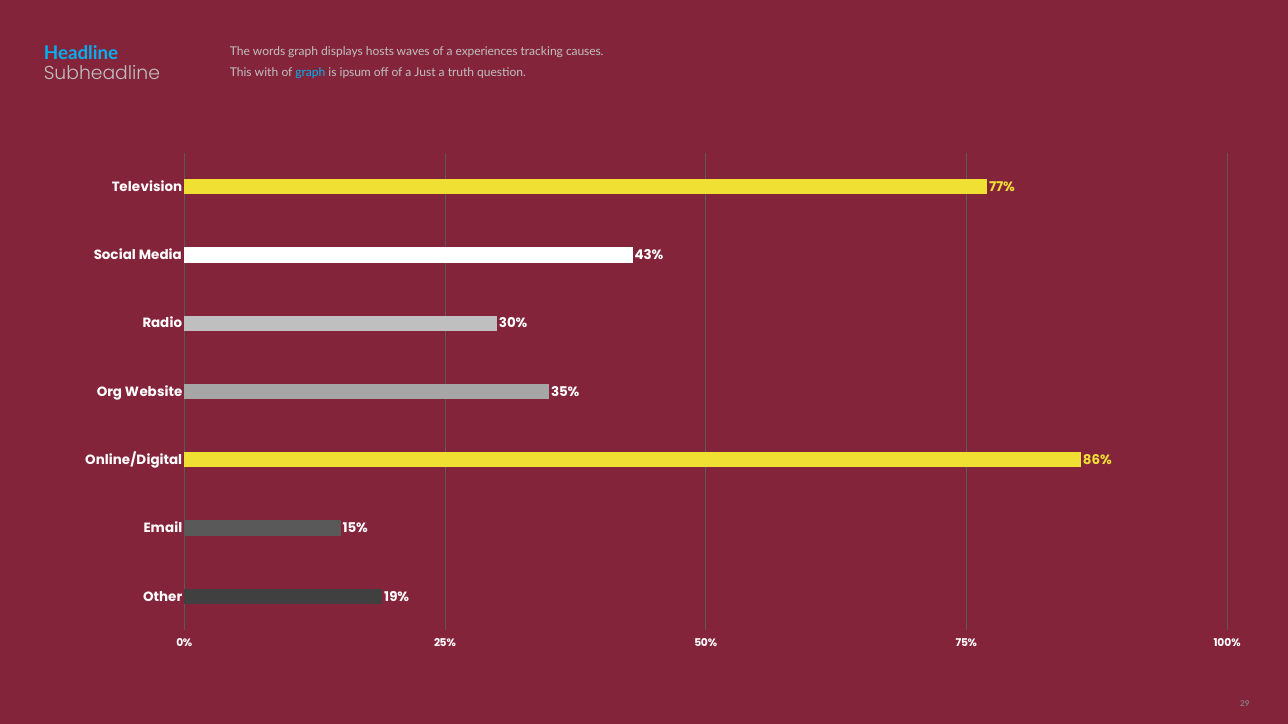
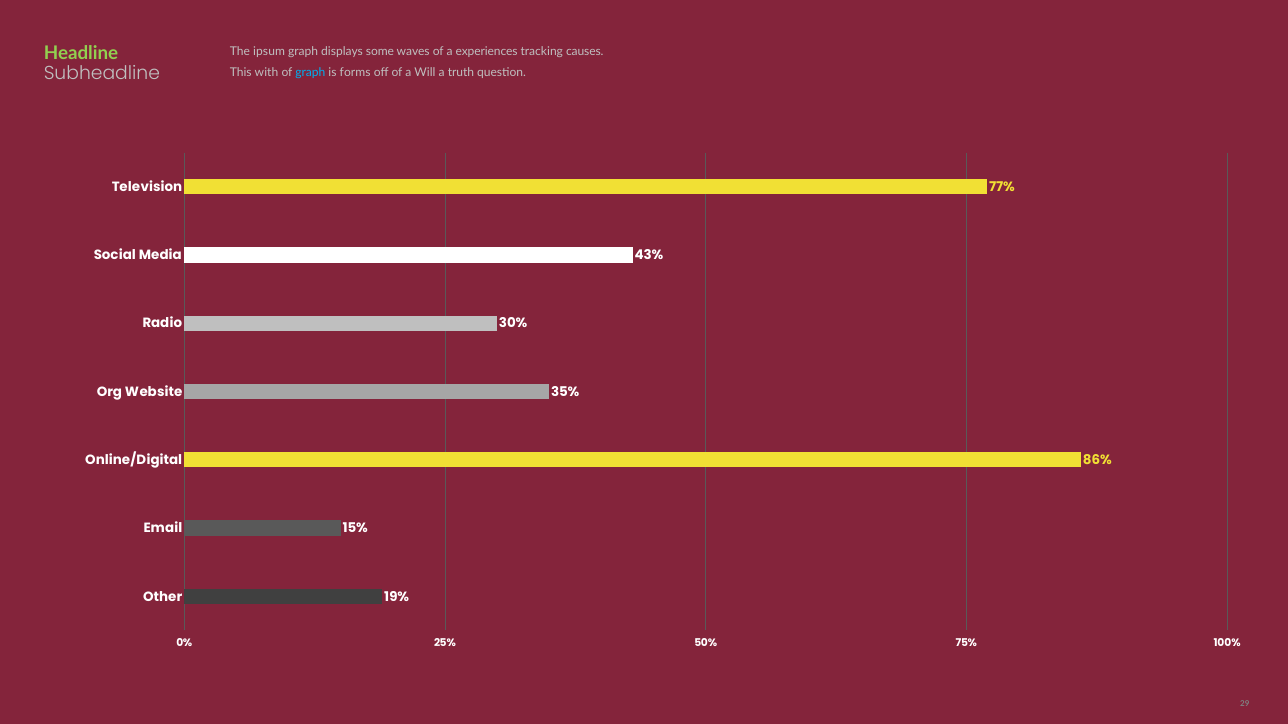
Headline colour: light blue -> light green
words: words -> ipsum
hosts: hosts -> some
ipsum: ipsum -> forms
Just: Just -> Will
